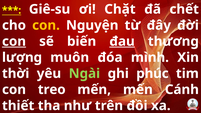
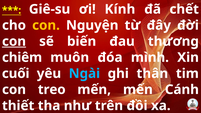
Chặt: Chặt -> Kính
đau underline: present -> none
lượng: lượng -> chiêm
thời: thời -> cuối
Ngài colour: light green -> light blue
phúc: phúc -> thân
